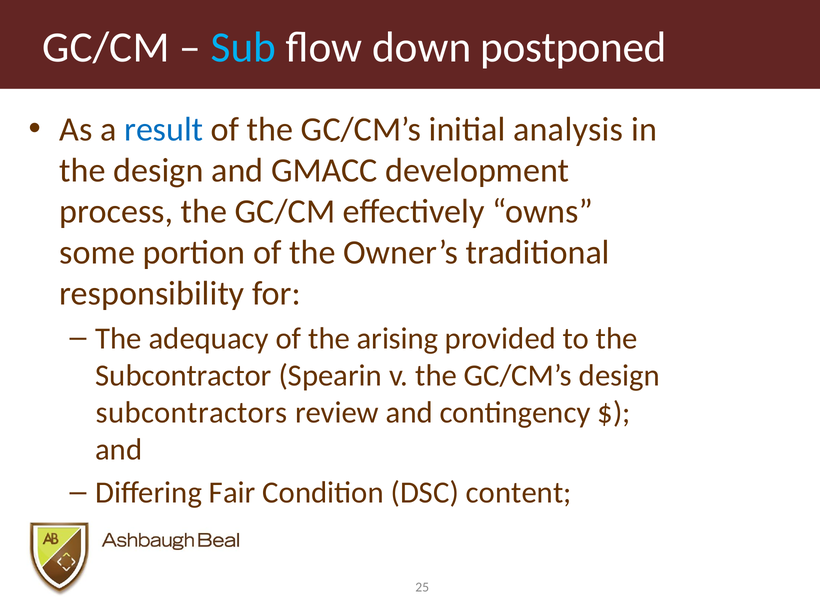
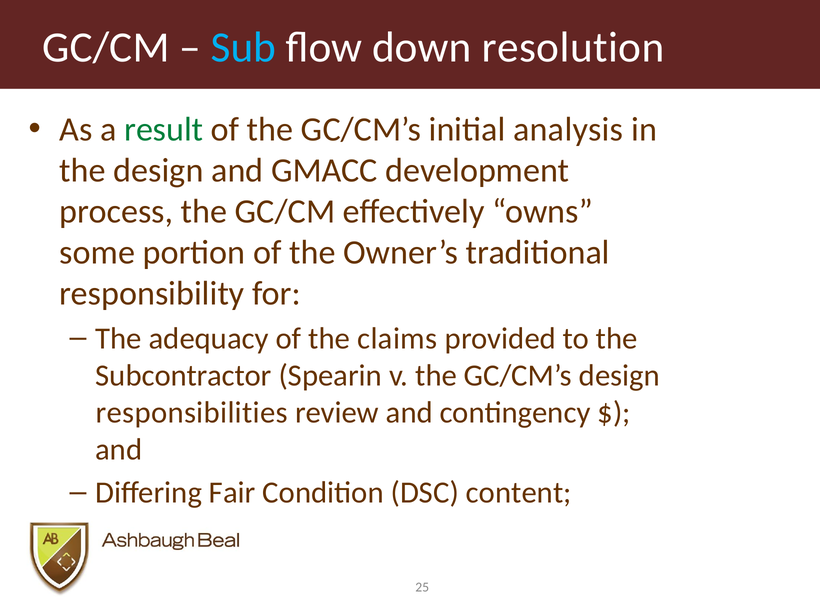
postponed: postponed -> resolution
result colour: blue -> green
arising: arising -> claims
subcontractors: subcontractors -> responsibilities
